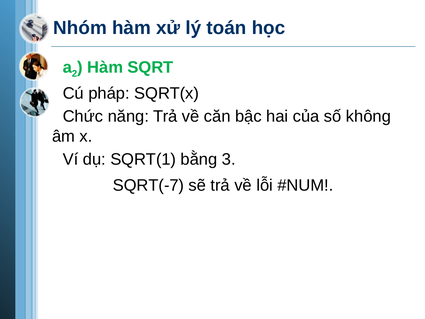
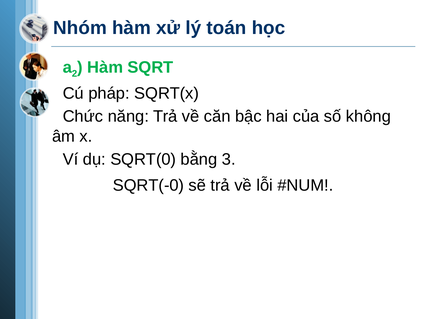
SQRT(1: SQRT(1 -> SQRT(0
SQRT(-7: SQRT(-7 -> SQRT(-0
